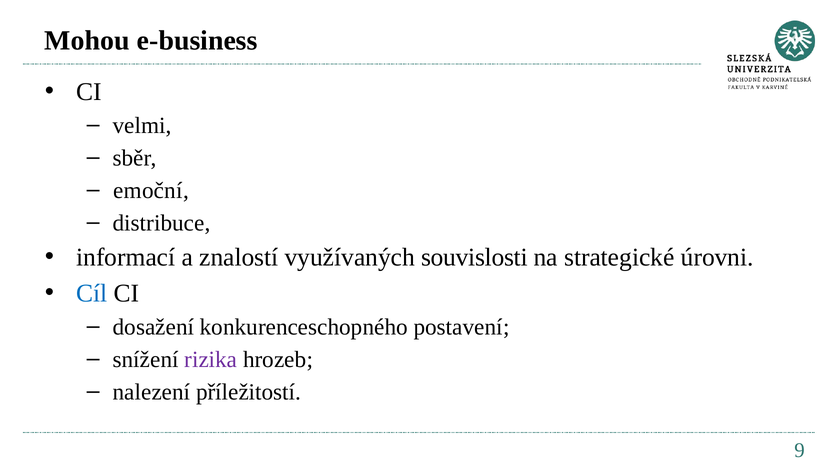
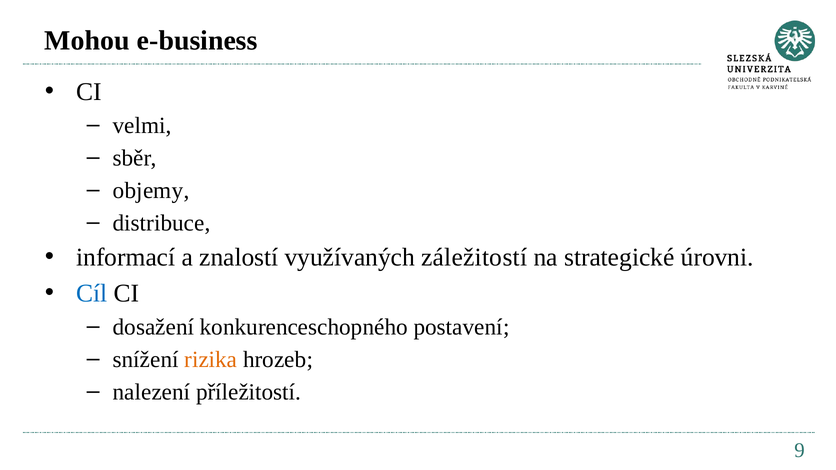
emoční: emoční -> objemy
souvislosti: souvislosti -> záležitostí
rizika colour: purple -> orange
